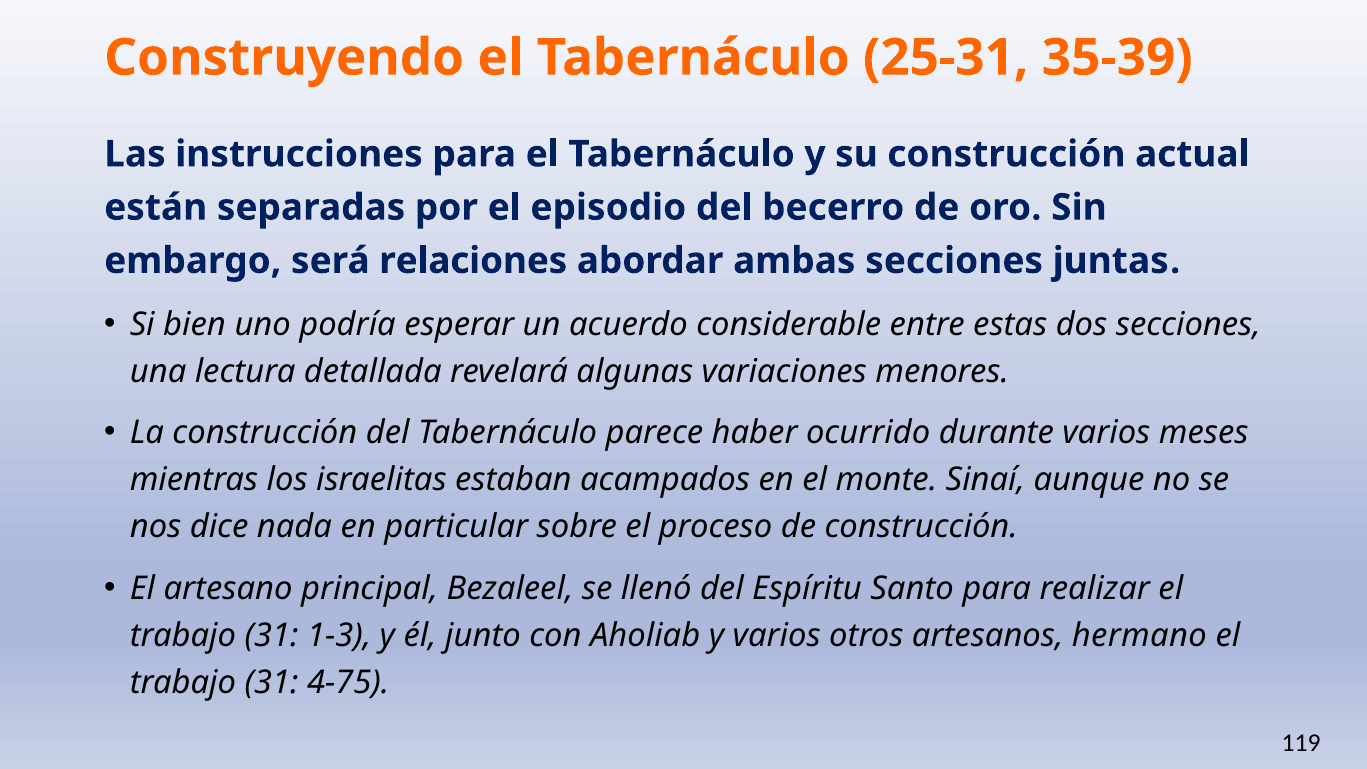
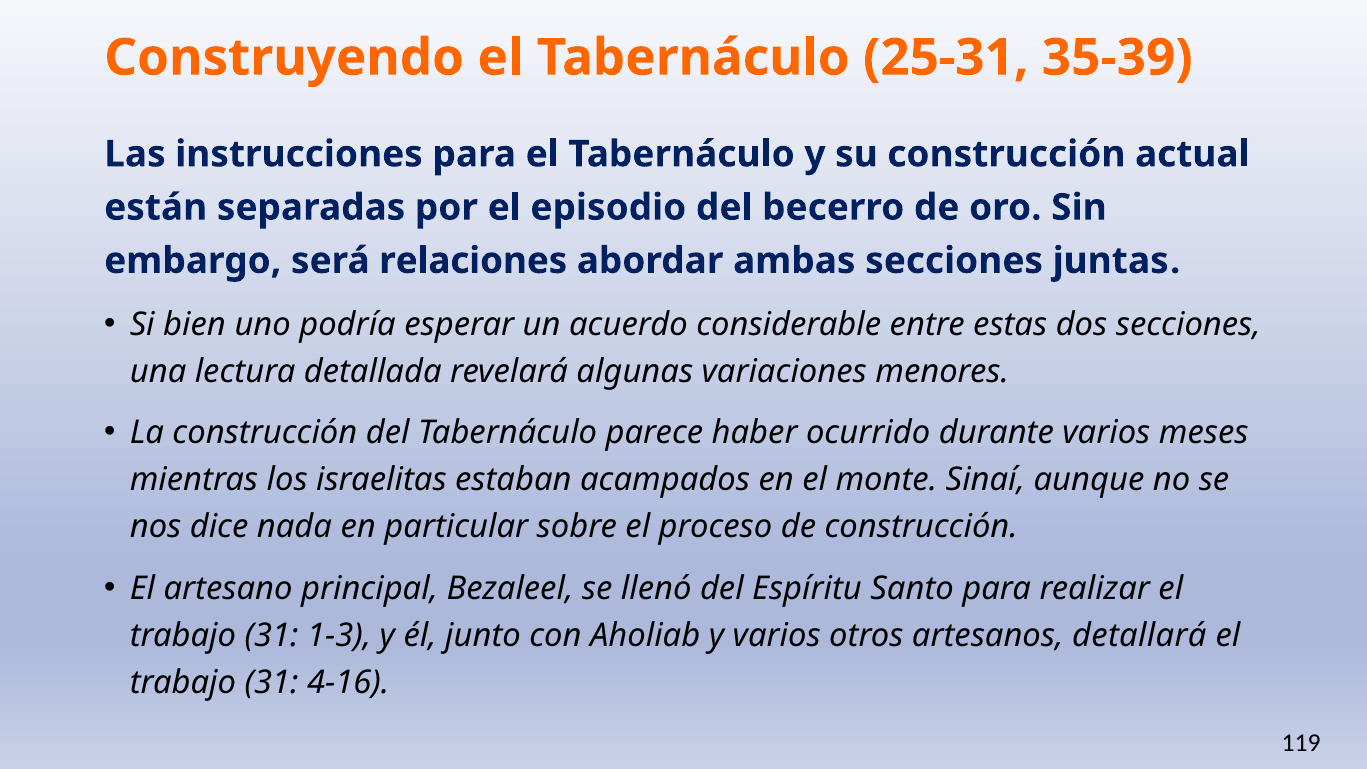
hermano: hermano -> detallará
4-75: 4-75 -> 4-16
